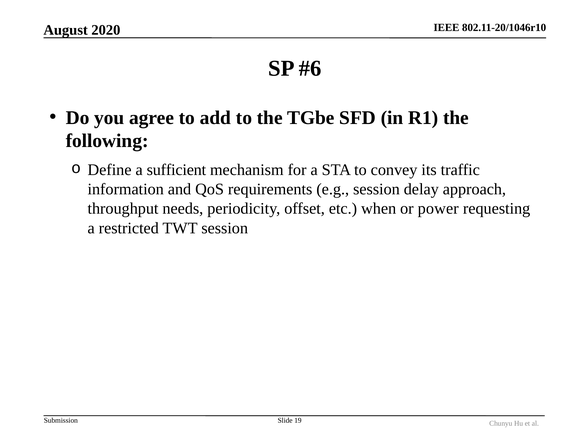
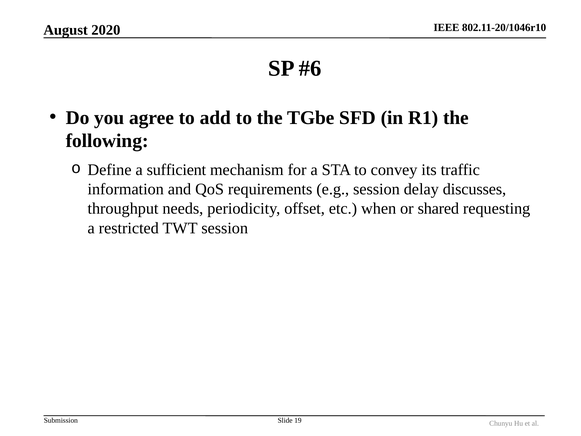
approach: approach -> discusses
power: power -> shared
